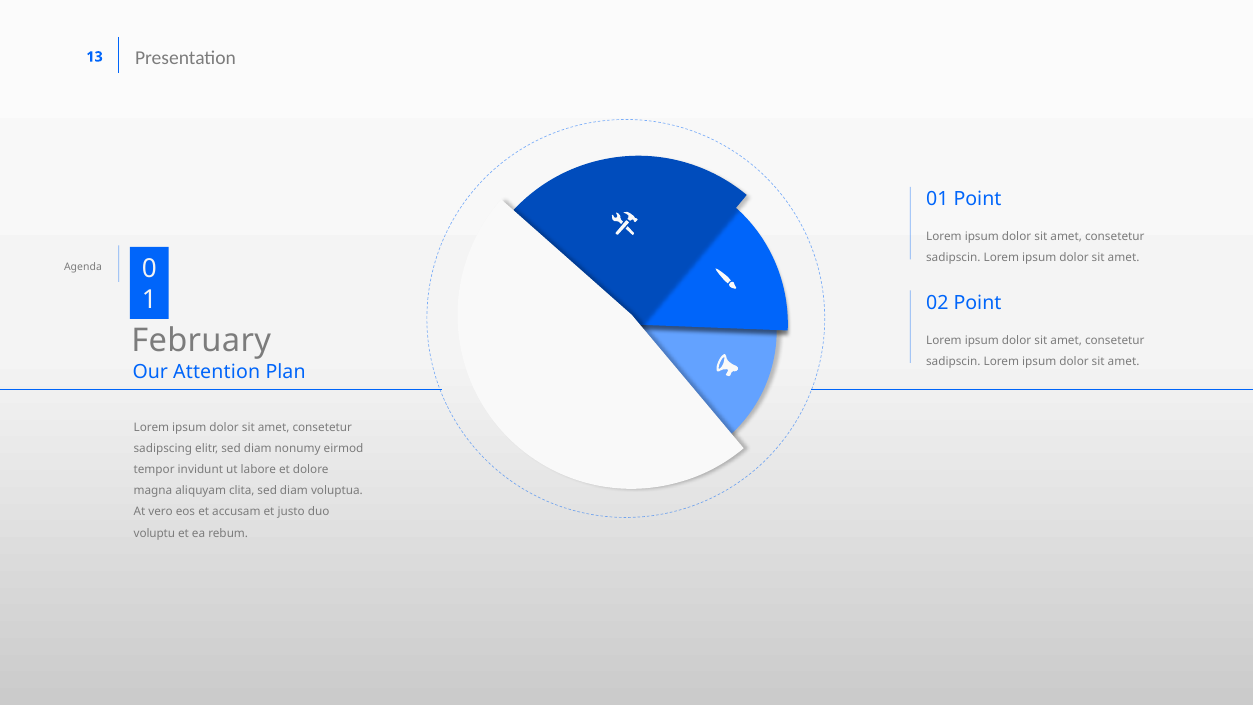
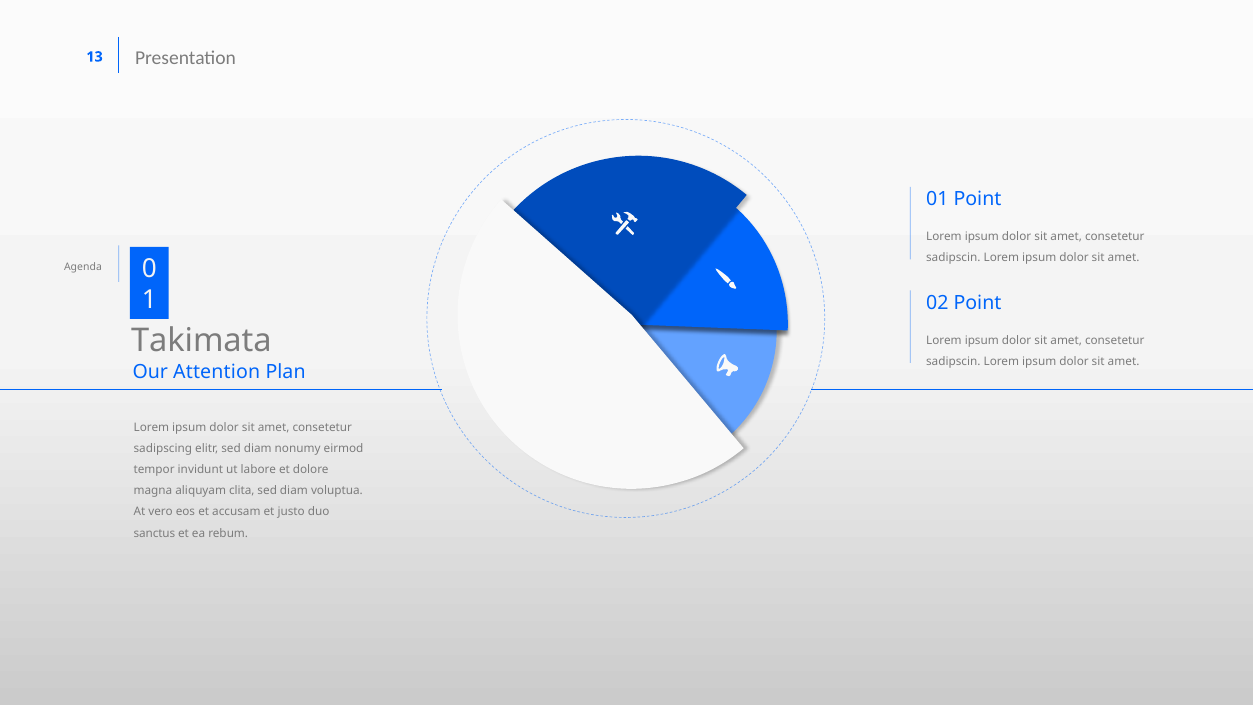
February: February -> Takimata
voluptu: voluptu -> sanctus
